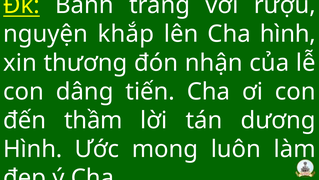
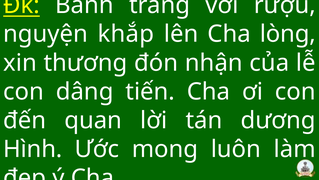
Cha hình: hình -> lòng
thầm: thầm -> quan
